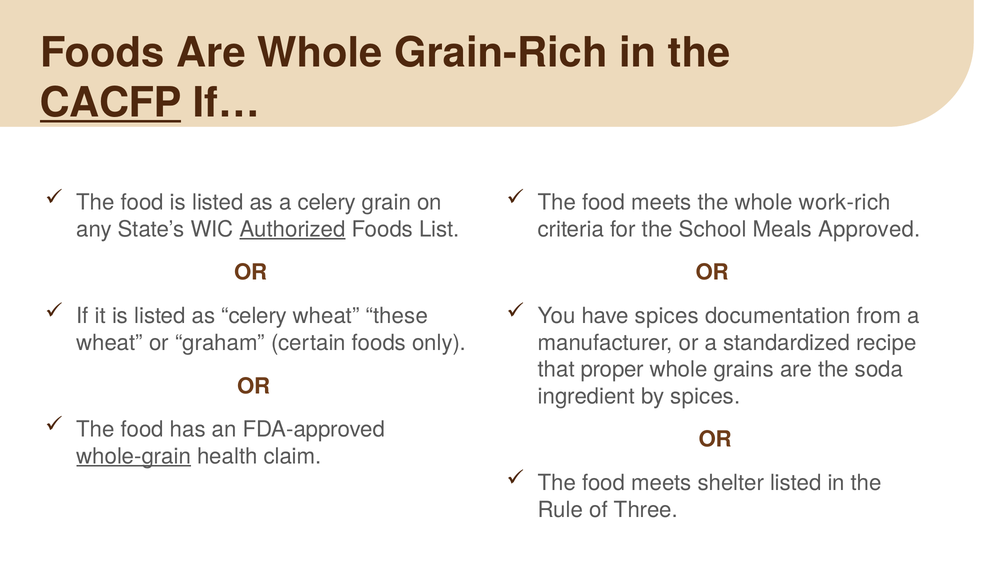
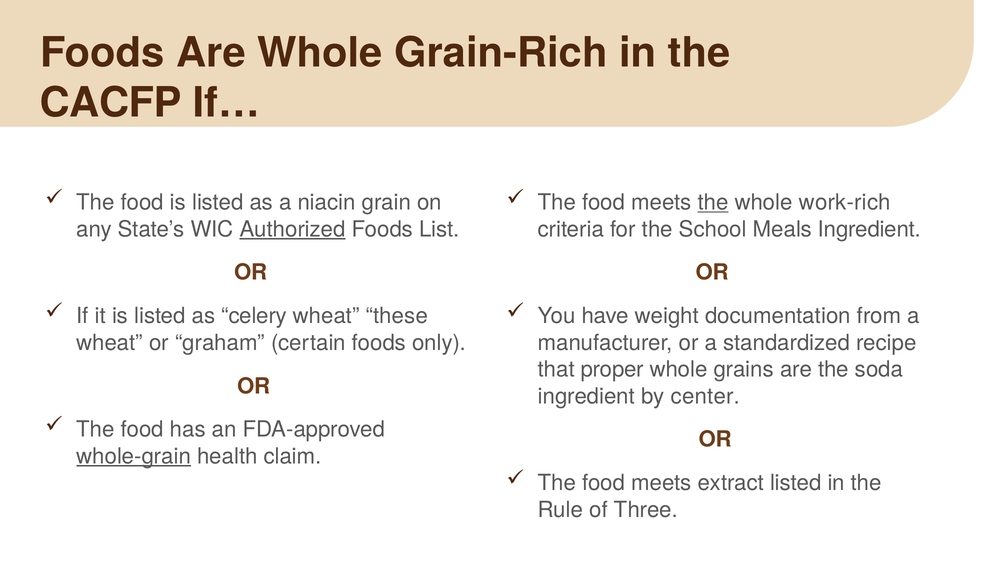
CACFP underline: present -> none
a celery: celery -> niacin
the at (713, 202) underline: none -> present
Meals Approved: Approved -> Ingredient
have spices: spices -> weight
by spices: spices -> center
shelter: shelter -> extract
